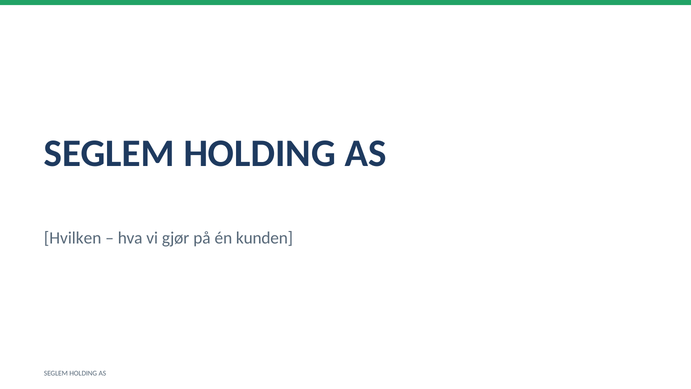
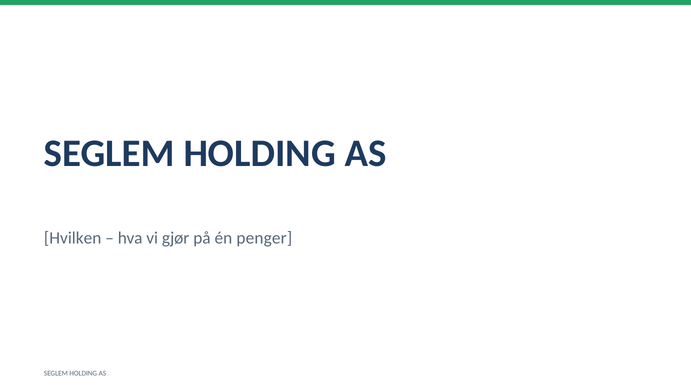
kunden: kunden -> penger
